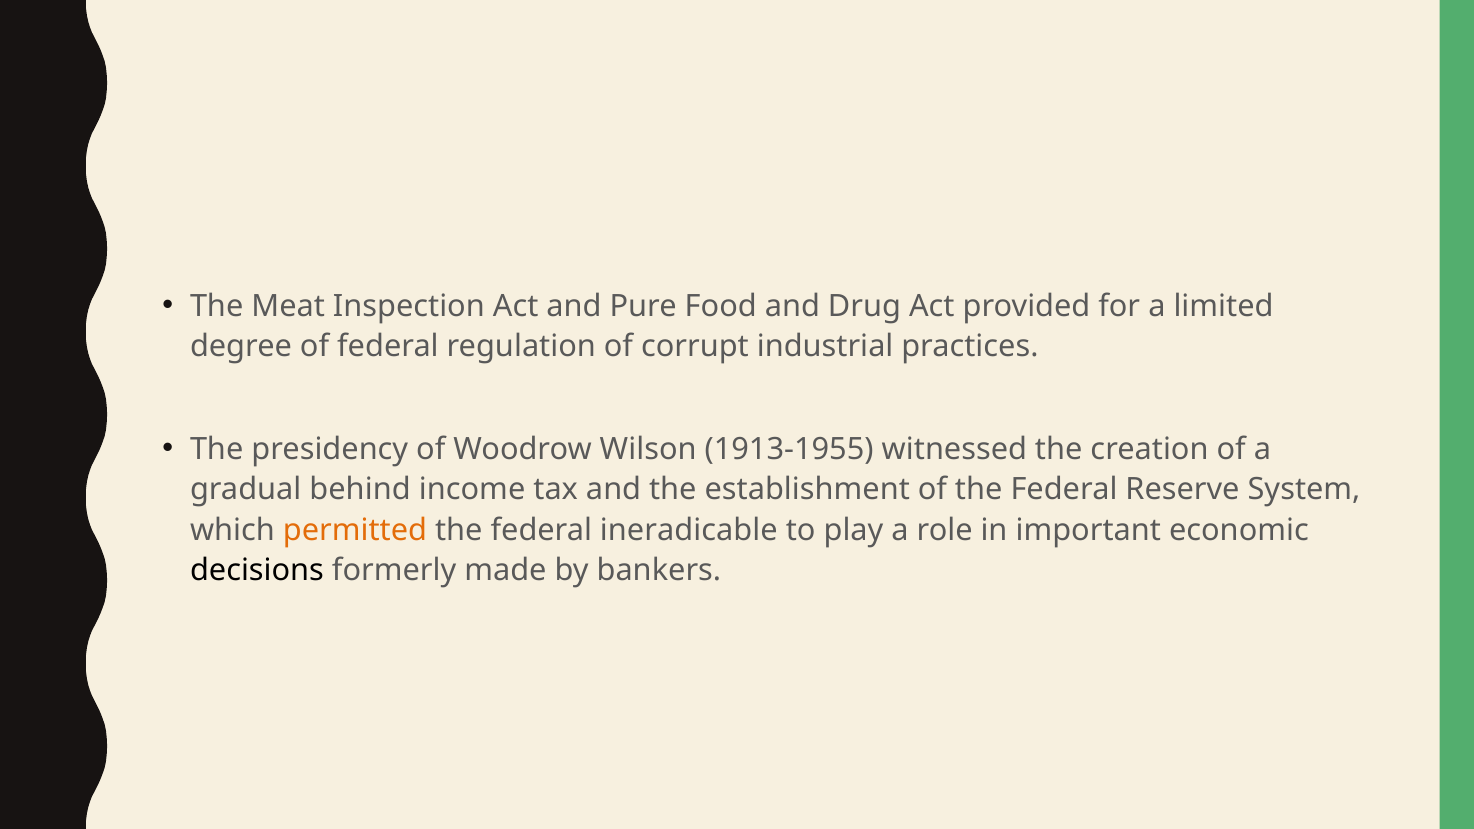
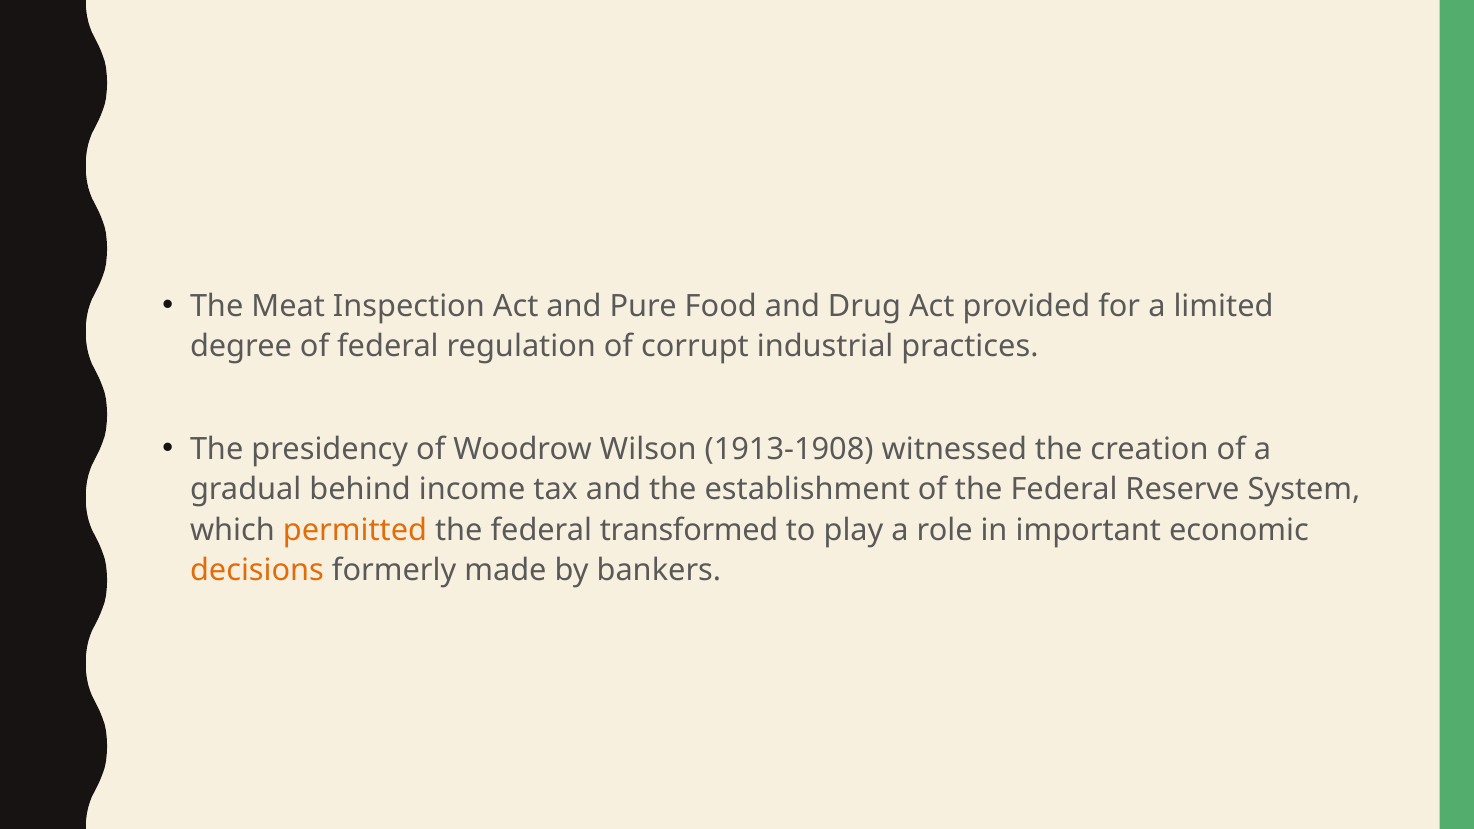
1913-1955: 1913-1955 -> 1913-1908
ineradicable: ineradicable -> transformed
decisions colour: black -> orange
